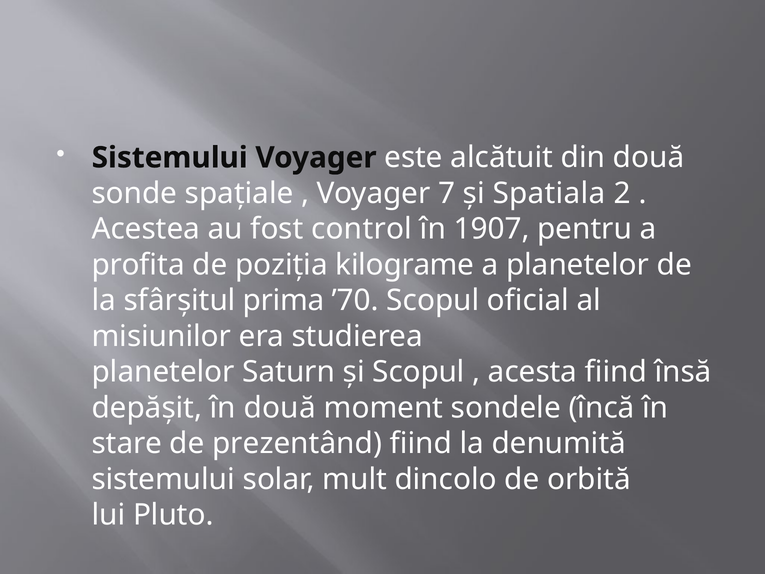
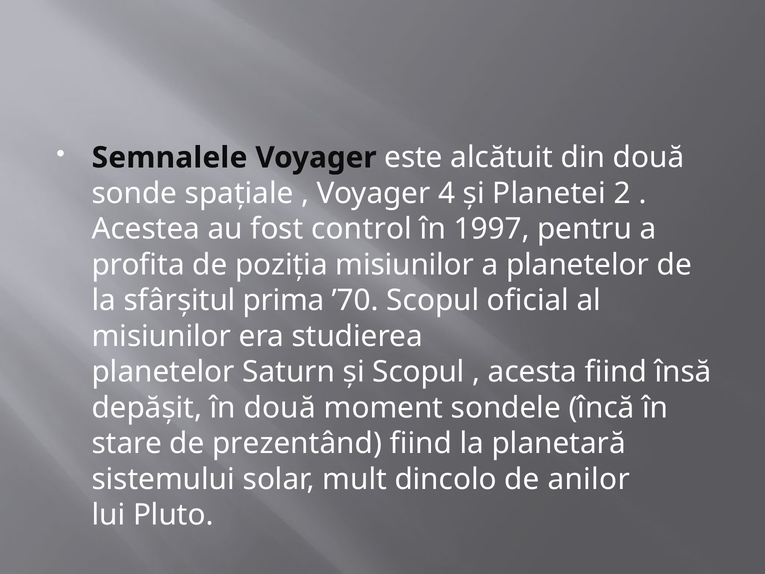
Sistemului at (170, 158): Sistemului -> Semnalele
7: 7 -> 4
Spatiala: Spatiala -> Planetei
1907: 1907 -> 1997
poziția kilograme: kilograme -> misiunilor
denumită: denumită -> planetară
orbită: orbită -> anilor
